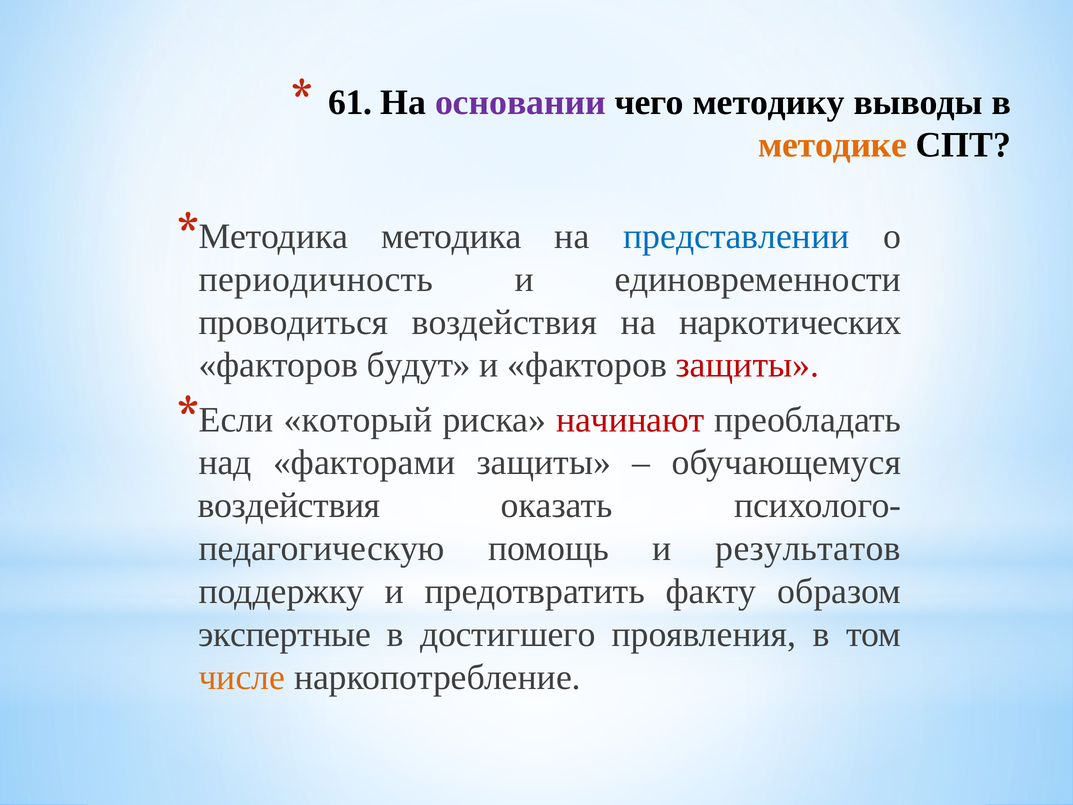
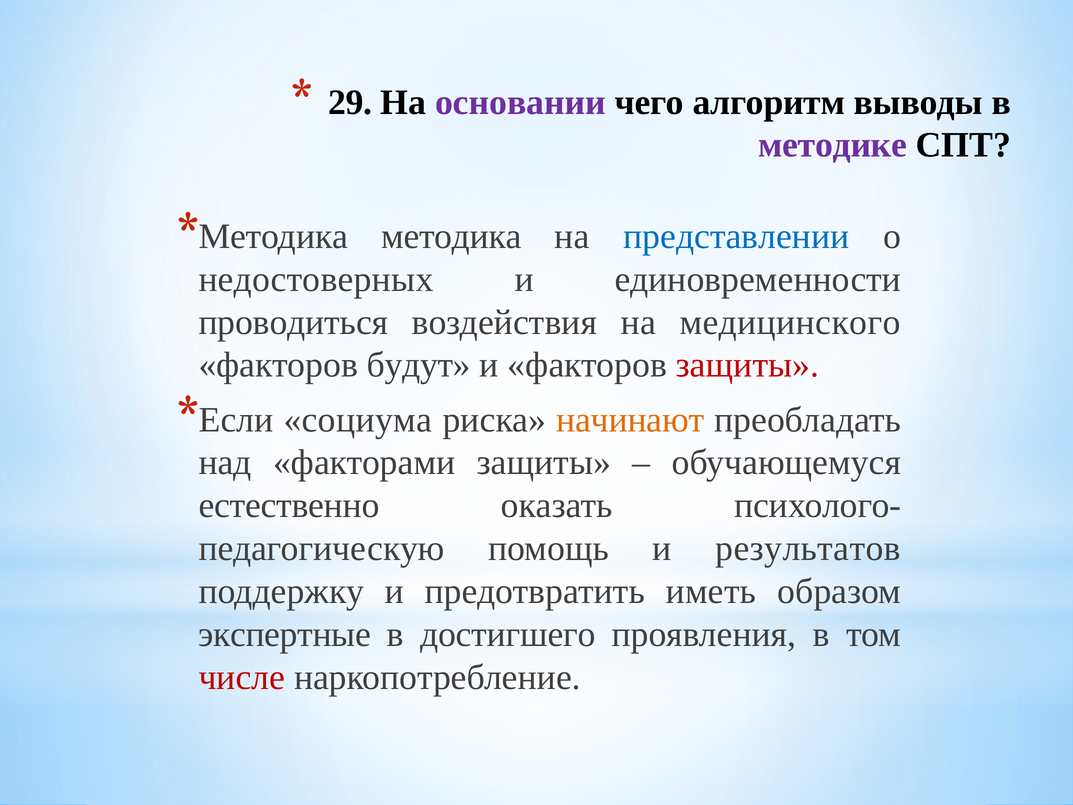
61: 61 -> 29
методику: методику -> алгоритм
методике colour: orange -> purple
периодичность: периодичность -> недостоверных
наркотических: наркотических -> медицинского
который: который -> социума
начинают colour: red -> orange
воздействия at (289, 505): воздействия -> естественно
факту: факту -> иметь
числе colour: orange -> red
